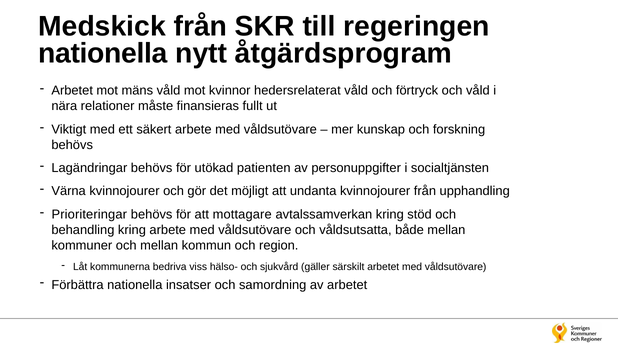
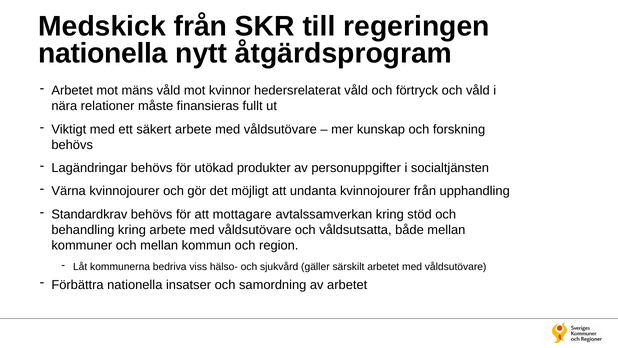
patienten: patienten -> produkter
Prioriteringar: Prioriteringar -> Standardkrav
